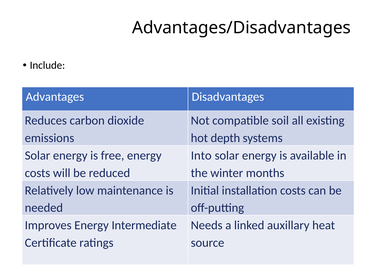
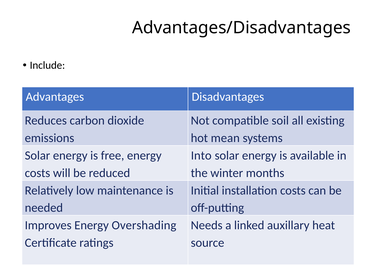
depth: depth -> mean
Intermediate: Intermediate -> Overshading
